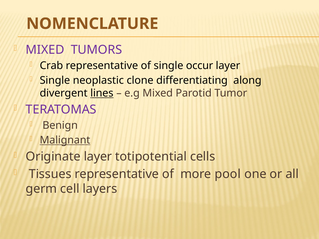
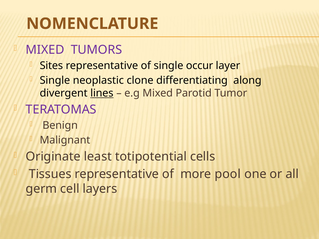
Crab: Crab -> Sites
Malignant underline: present -> none
Originate layer: layer -> least
